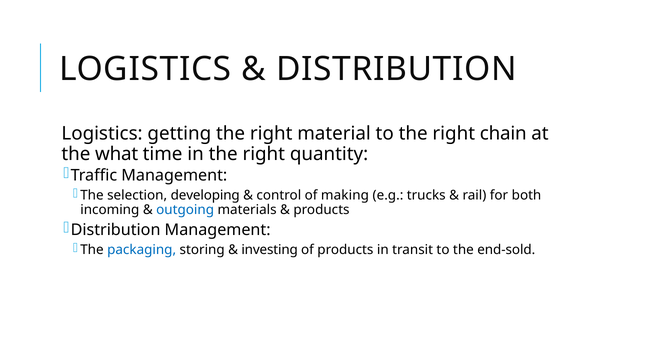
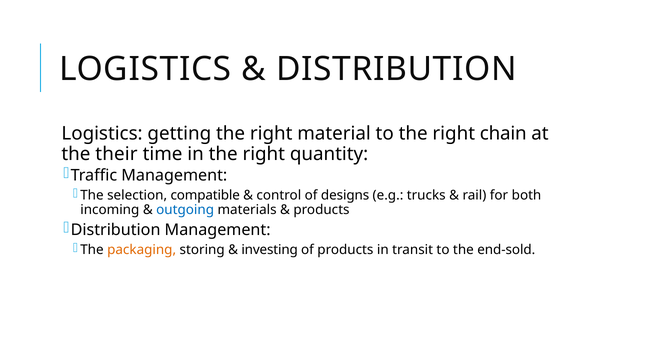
what: what -> their
developing: developing -> compatible
making: making -> designs
packaging colour: blue -> orange
